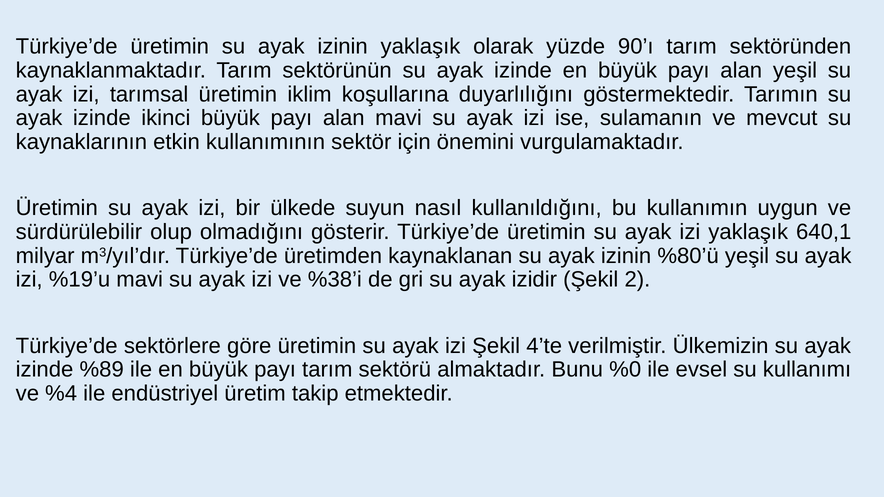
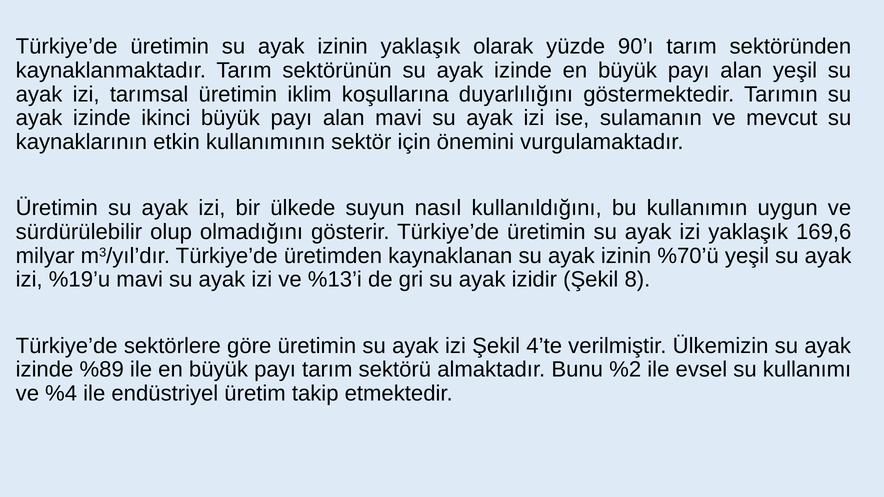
640,1: 640,1 -> 169,6
%80’ü: %80’ü -> %70’ü
%38’i: %38’i -> %13’i
2: 2 -> 8
%0: %0 -> %2
